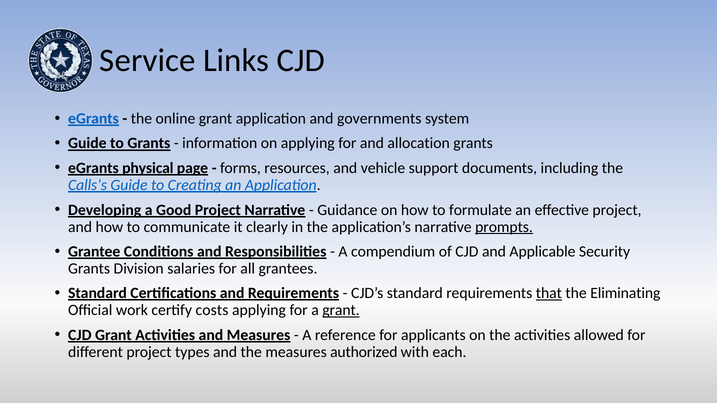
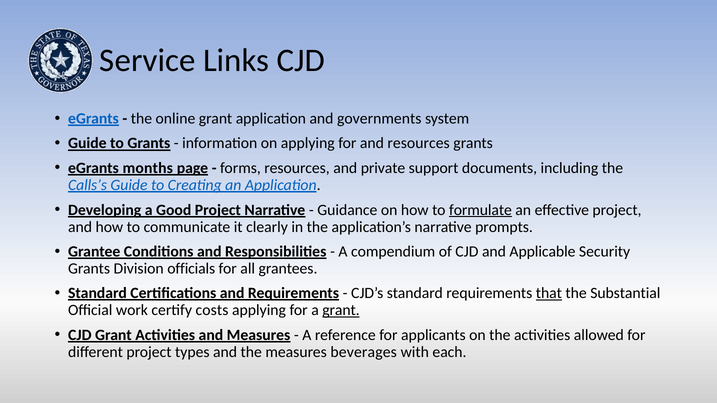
and allocation: allocation -> resources
physical: physical -> months
vehicle: vehicle -> private
formulate underline: none -> present
prompts underline: present -> none
salaries: salaries -> officials
Eliminating: Eliminating -> Substantial
authorized: authorized -> beverages
